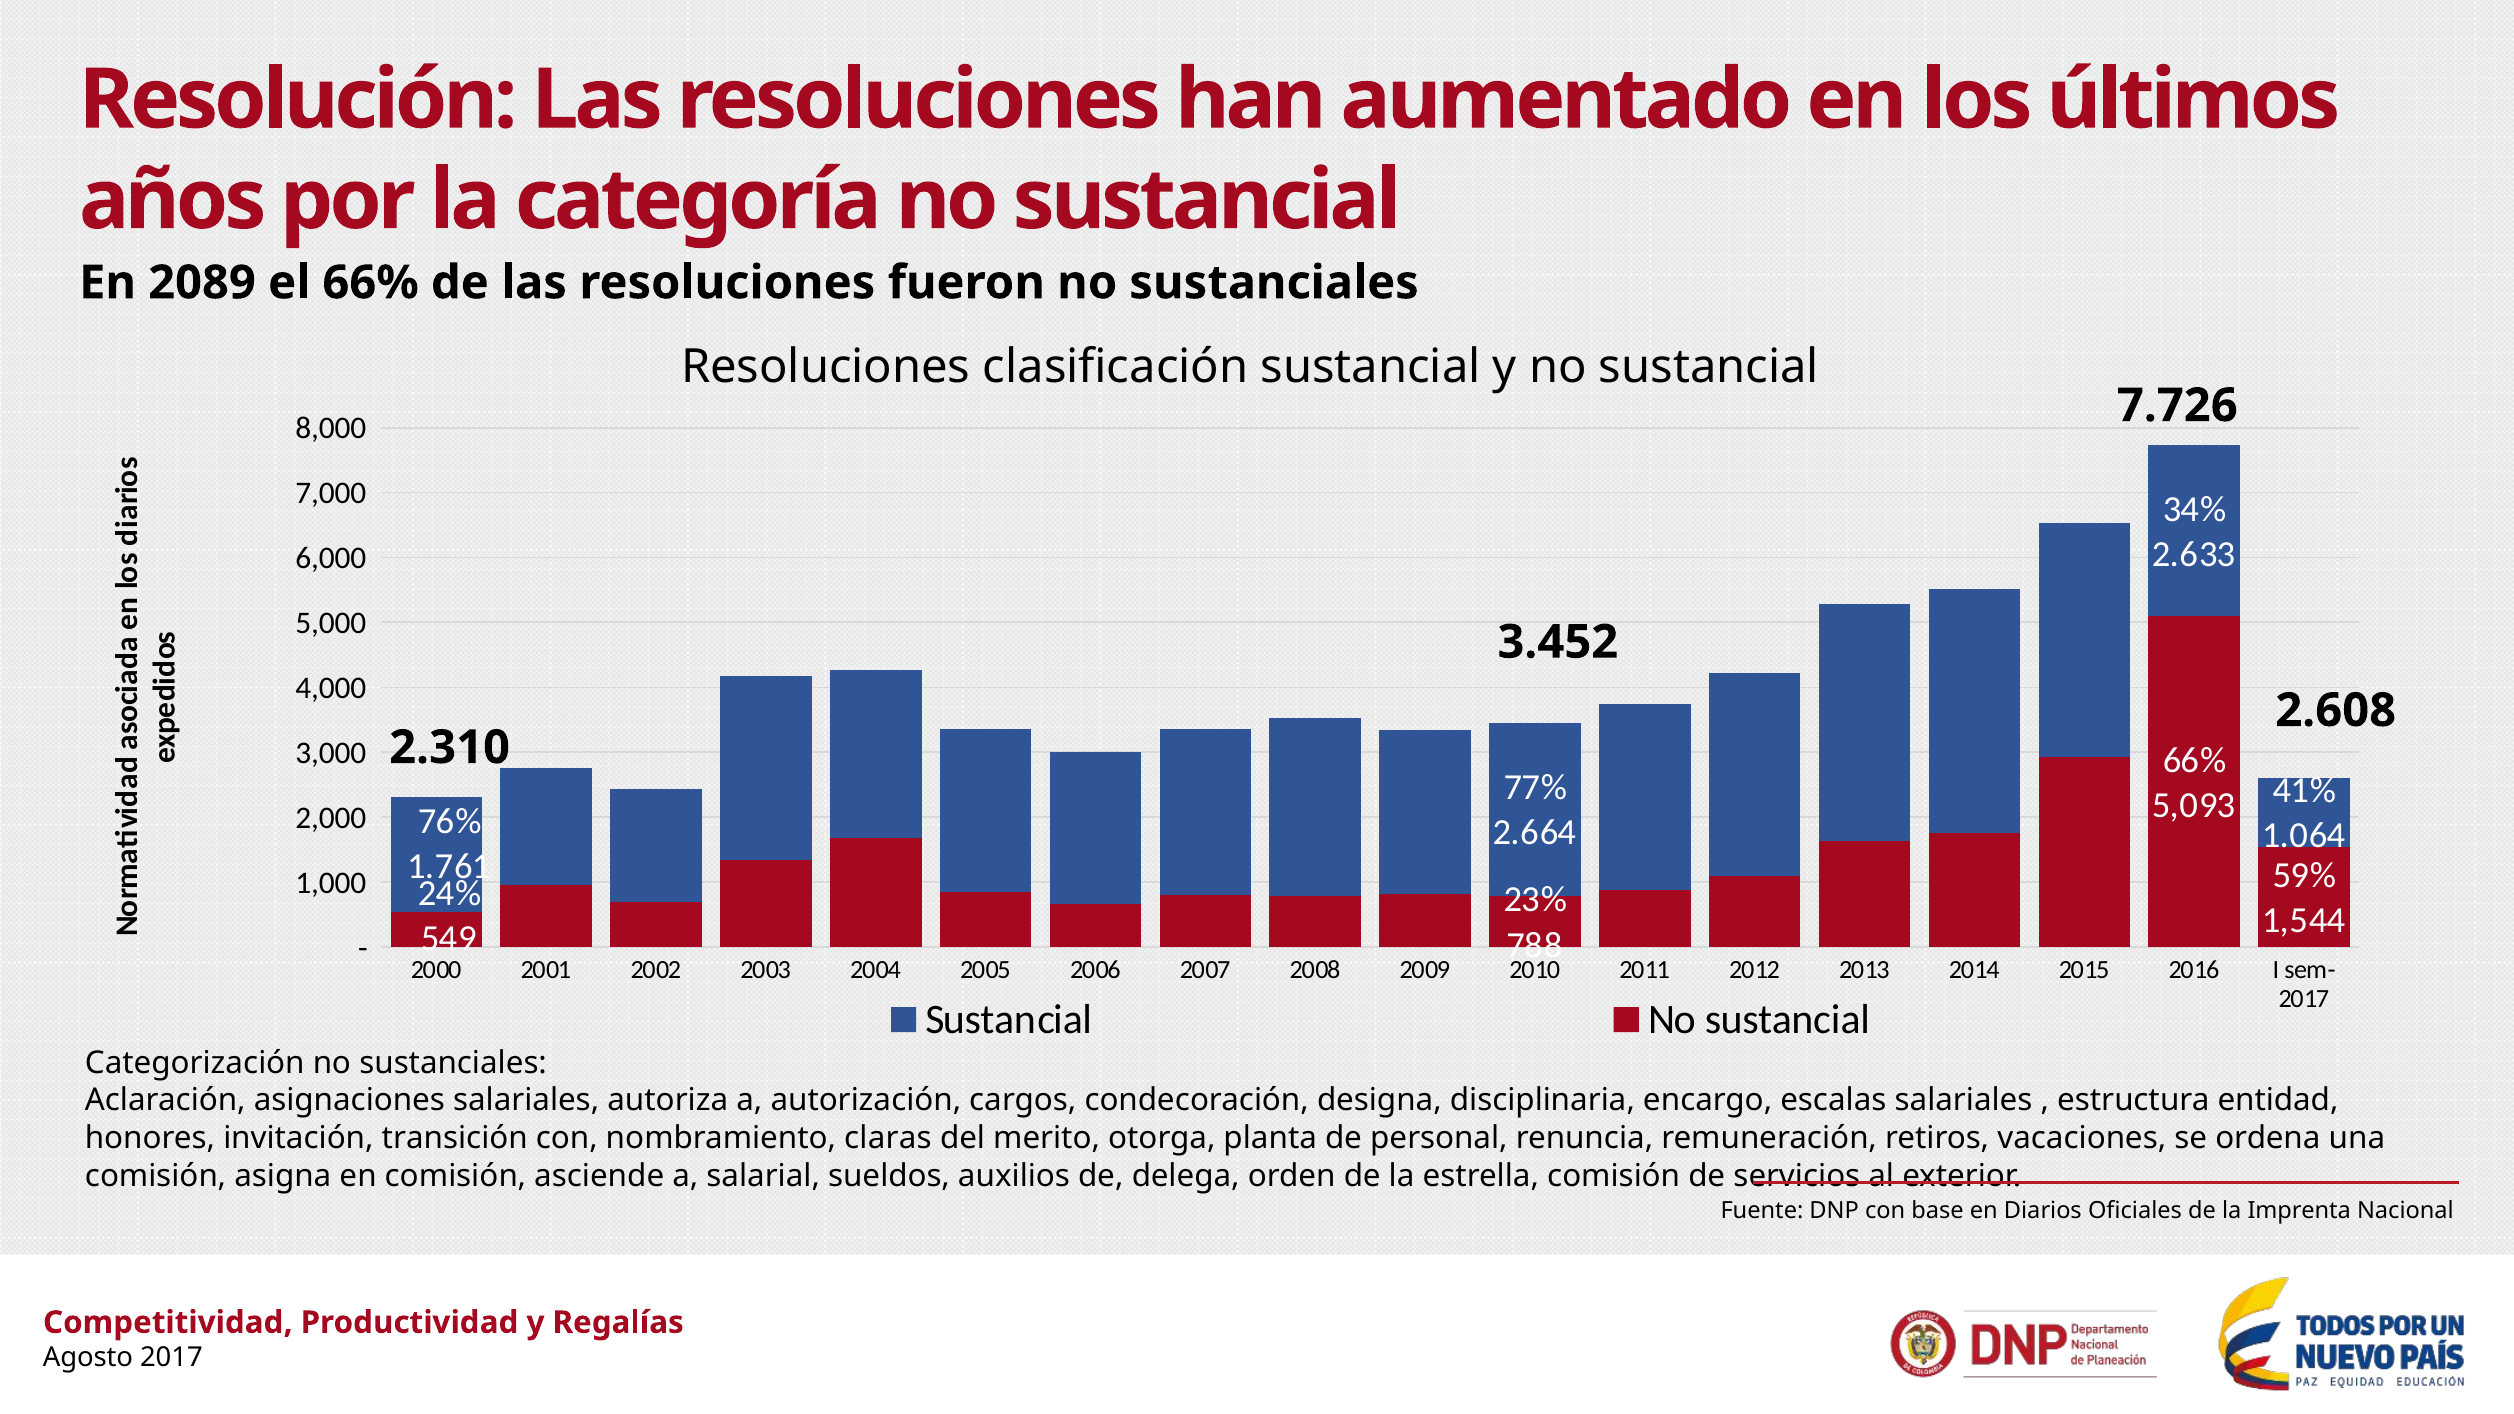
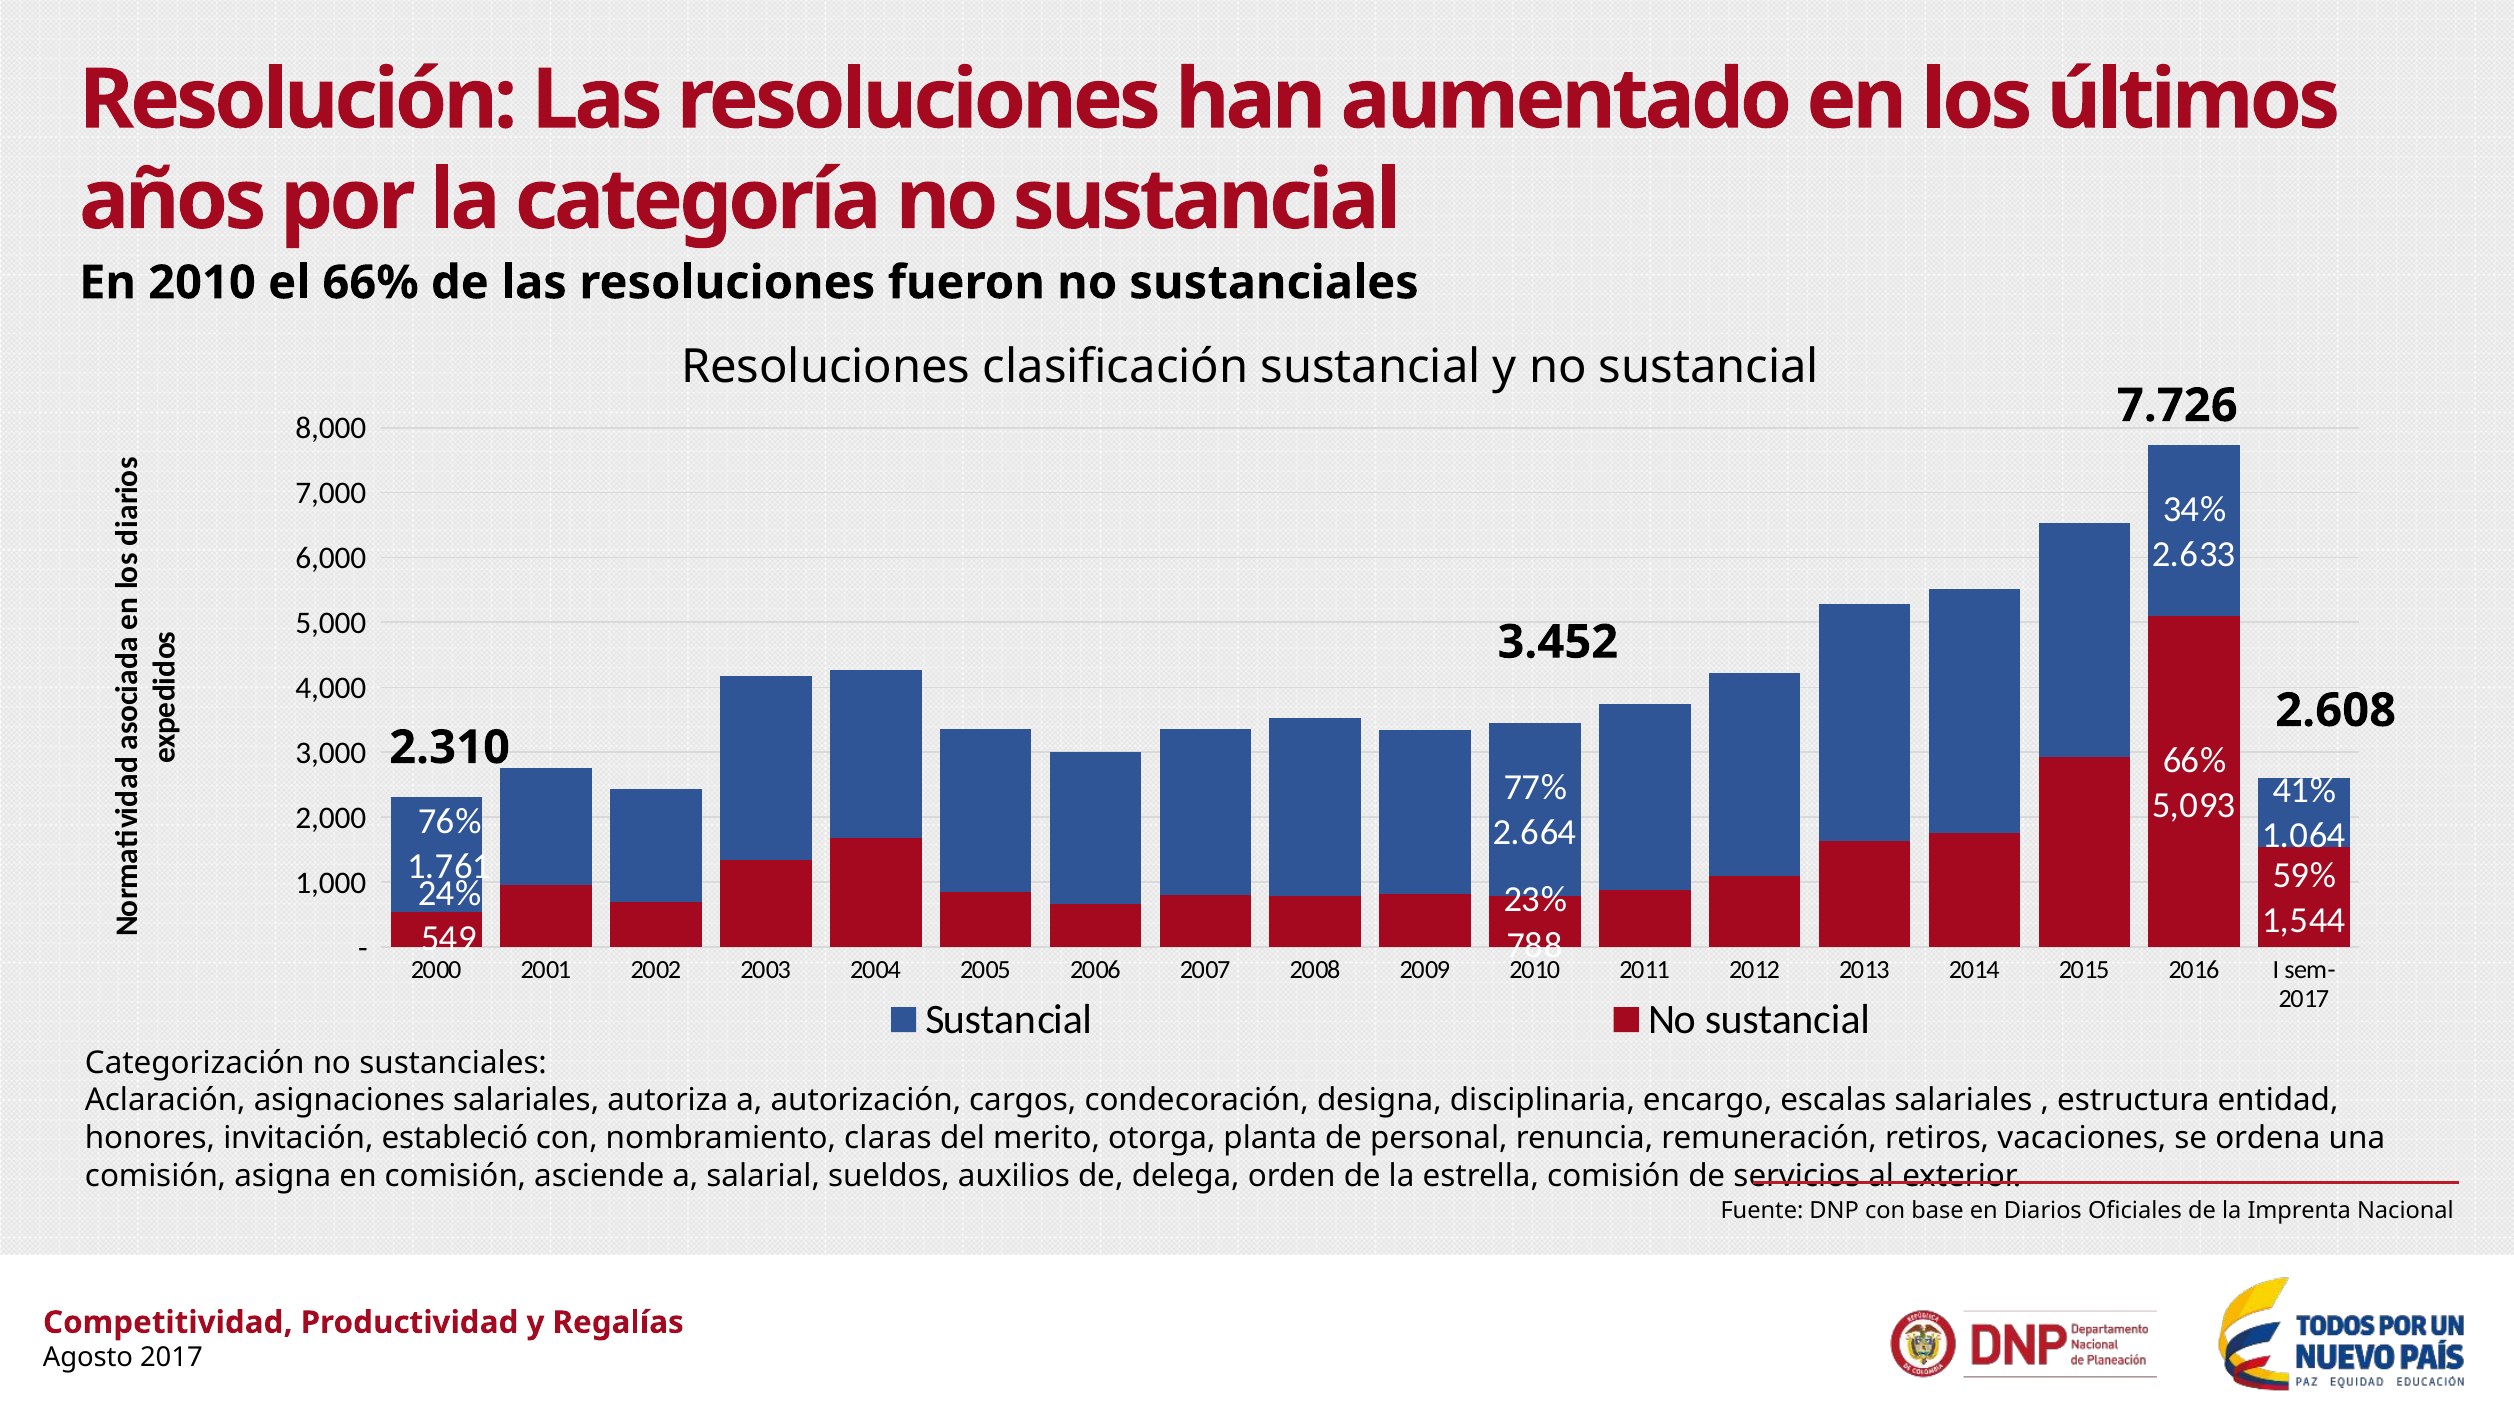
En 2089: 2089 -> 2010
transición: transición -> estableció
